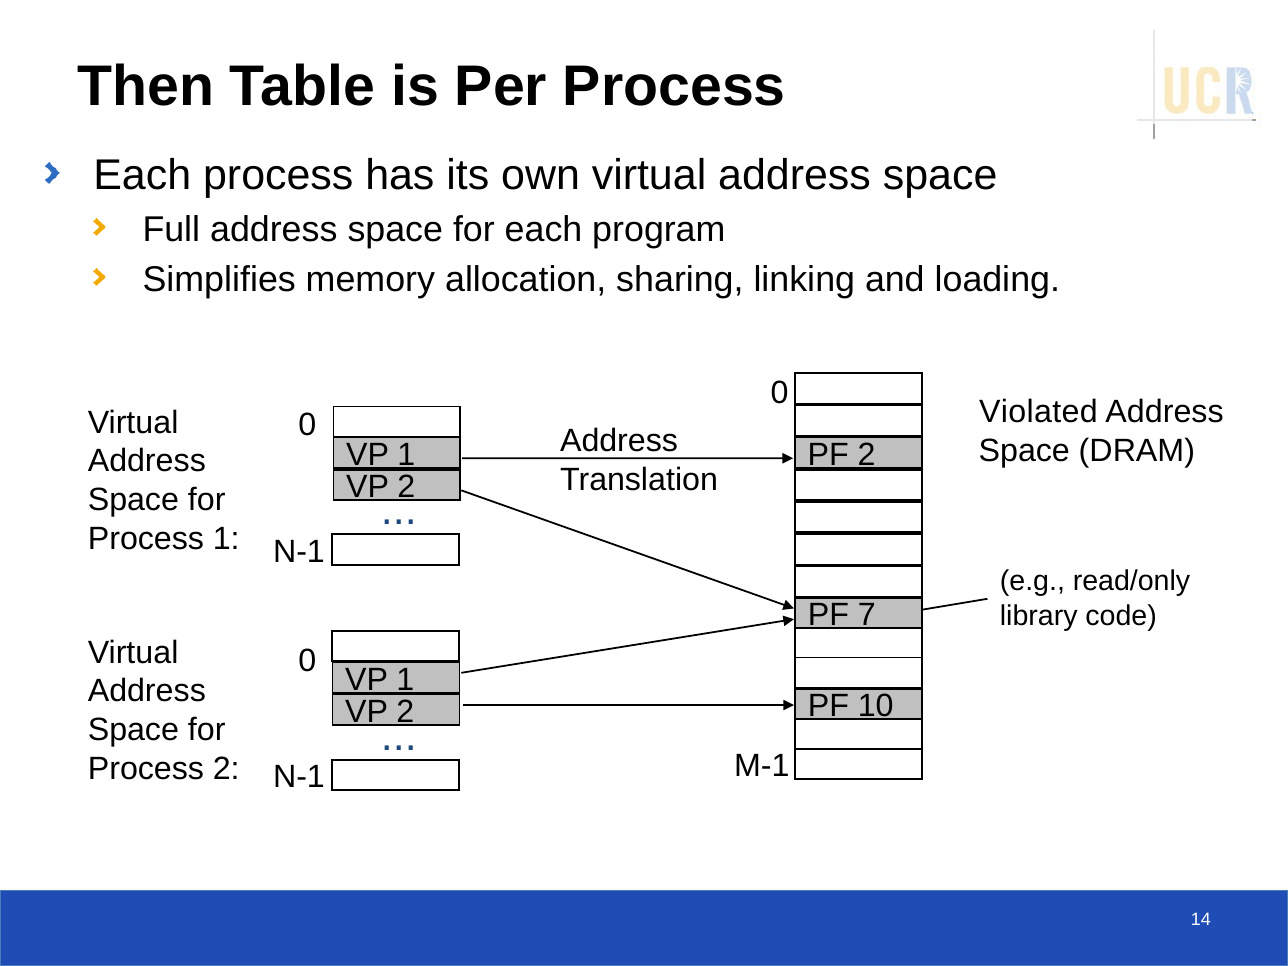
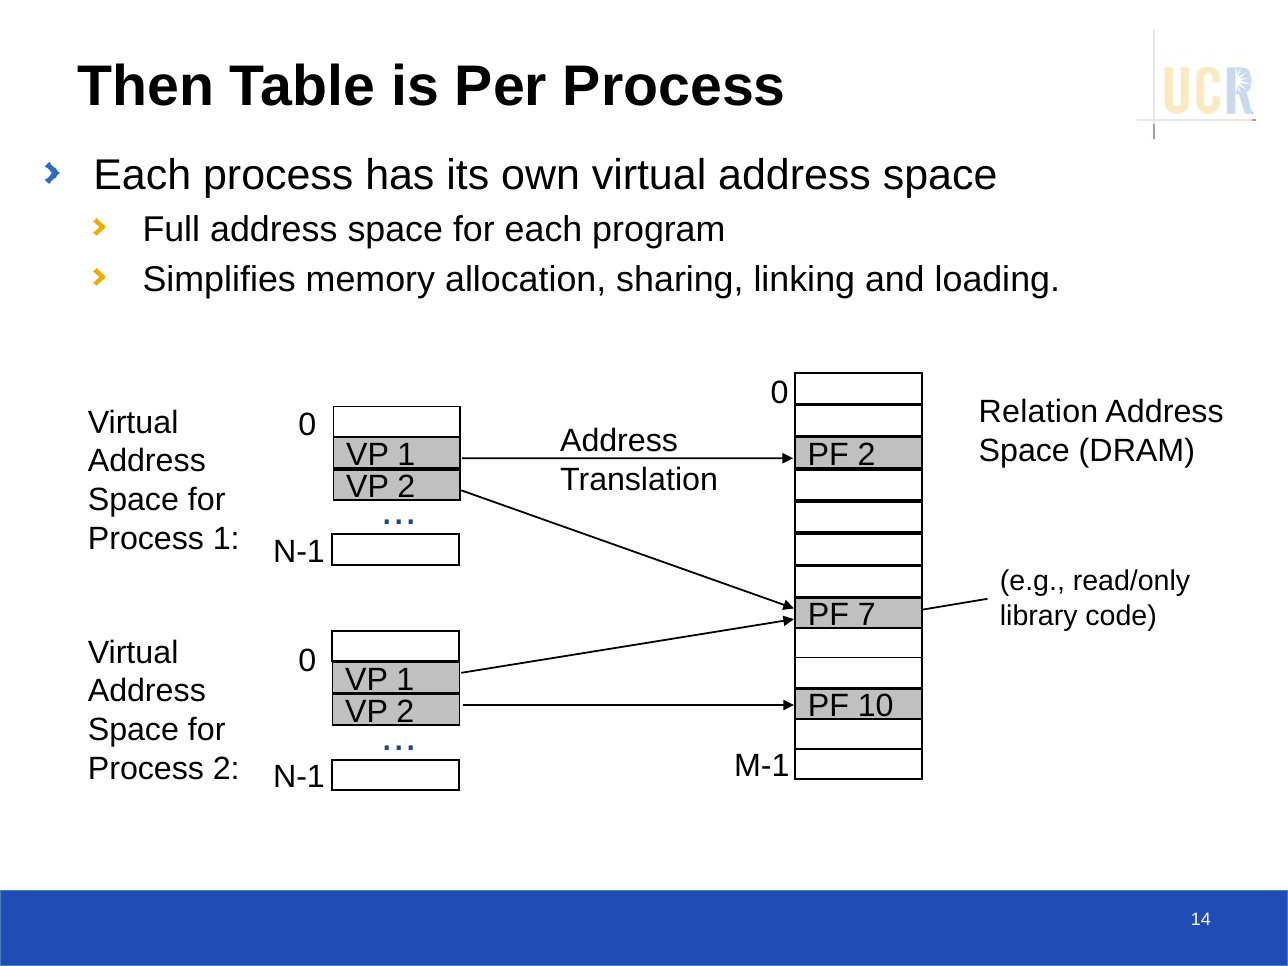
Violated: Violated -> Relation
